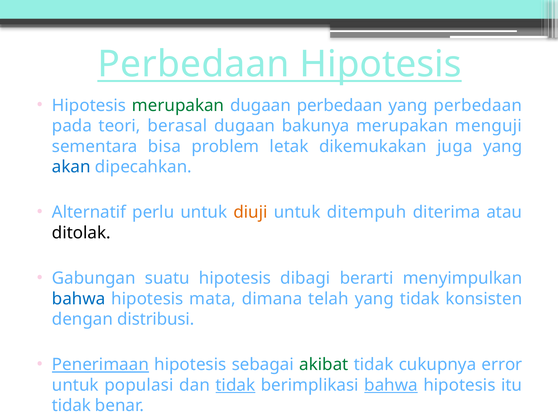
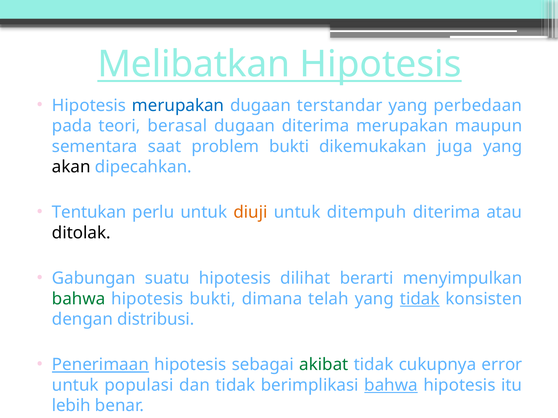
Perbedaan at (194, 64): Perbedaan -> Melibatkan
merupakan at (178, 106) colour: green -> blue
dugaan perbedaan: perbedaan -> terstandar
dugaan bakunya: bakunya -> diterima
menguji: menguji -> maupun
bisa: bisa -> saat
problem letak: letak -> bukti
akan colour: blue -> black
Alternatif: Alternatif -> Tentukan
dibagi: dibagi -> dilihat
bahwa at (79, 299) colour: blue -> green
hipotesis mata: mata -> bukti
tidak at (420, 299) underline: none -> present
tidak at (235, 386) underline: present -> none
tidak at (71, 406): tidak -> lebih
